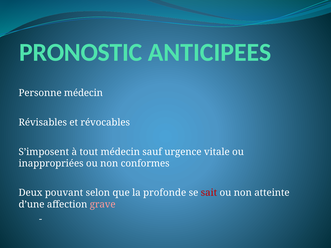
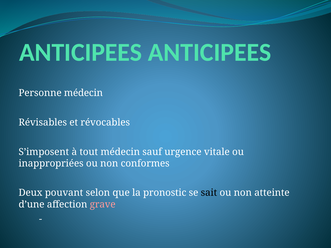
PRONOSTIC at (81, 52): PRONOSTIC -> ANTICIPEES
profonde: profonde -> pronostic
sait colour: red -> black
